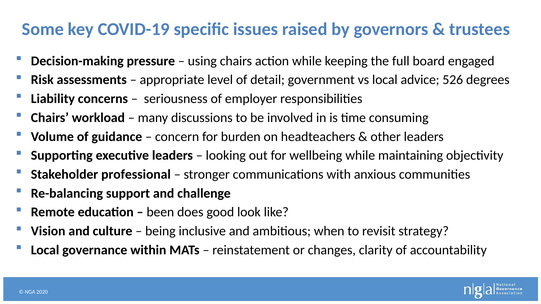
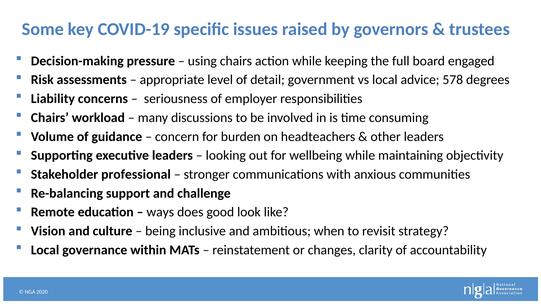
526: 526 -> 578
been: been -> ways
